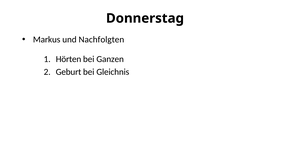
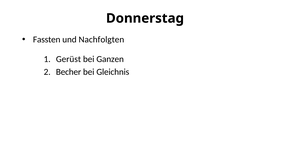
Markus: Markus -> Fassten
Hörten: Hörten -> Gerüst
Geburt: Geburt -> Becher
